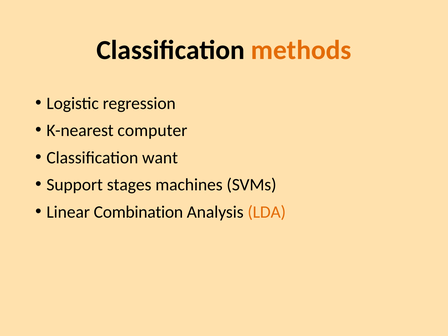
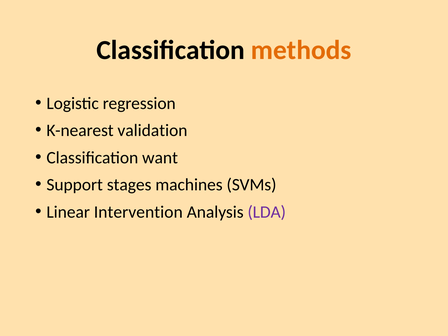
computer: computer -> validation
Combination: Combination -> Intervention
LDA colour: orange -> purple
